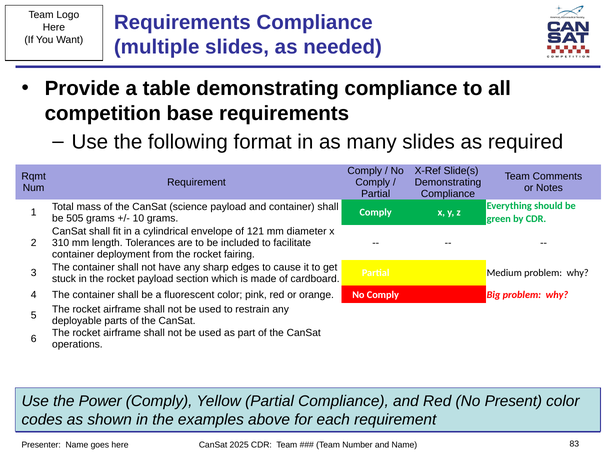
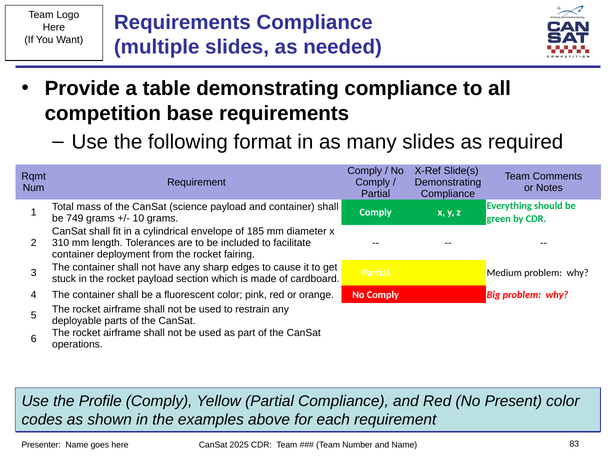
505: 505 -> 749
121: 121 -> 185
Power: Power -> Profile
